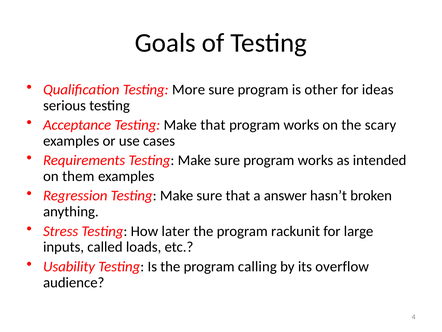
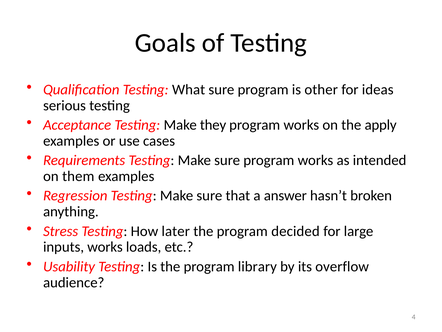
More: More -> What
Make that: that -> they
scary: scary -> apply
rackunit: rackunit -> decided
inputs called: called -> works
calling: calling -> library
